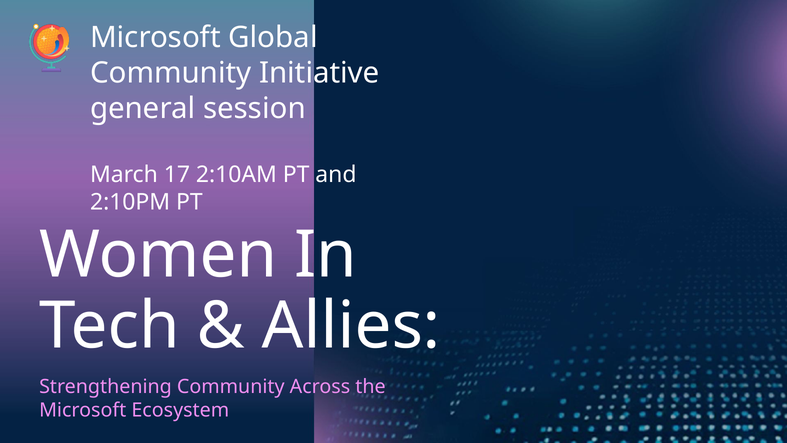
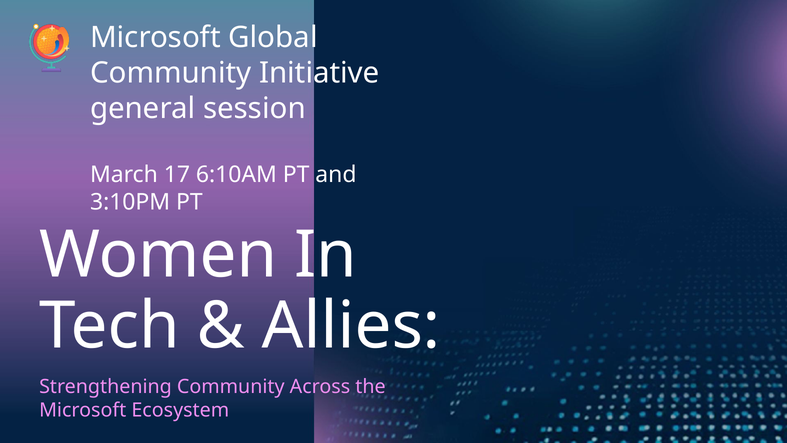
2:10AM: 2:10AM -> 6:10AM
2:10PM: 2:10PM -> 3:10PM
